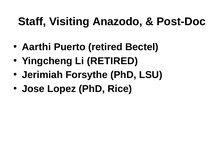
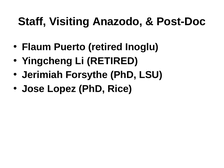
Aarthi: Aarthi -> Flaum
Bectel: Bectel -> Inoglu
